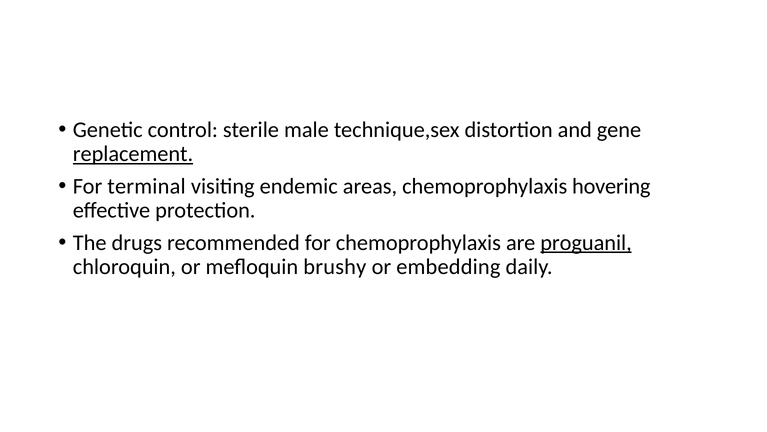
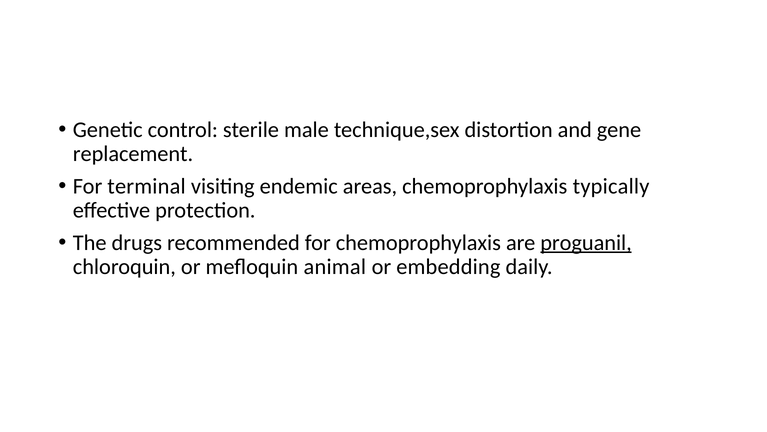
replacement underline: present -> none
hovering: hovering -> typically
brushy: brushy -> animal
